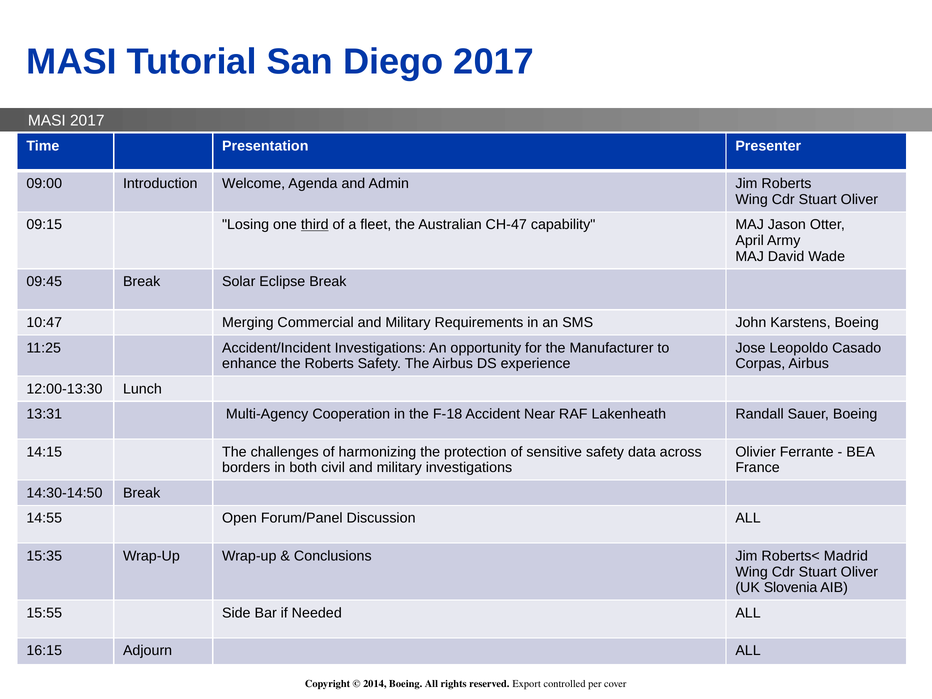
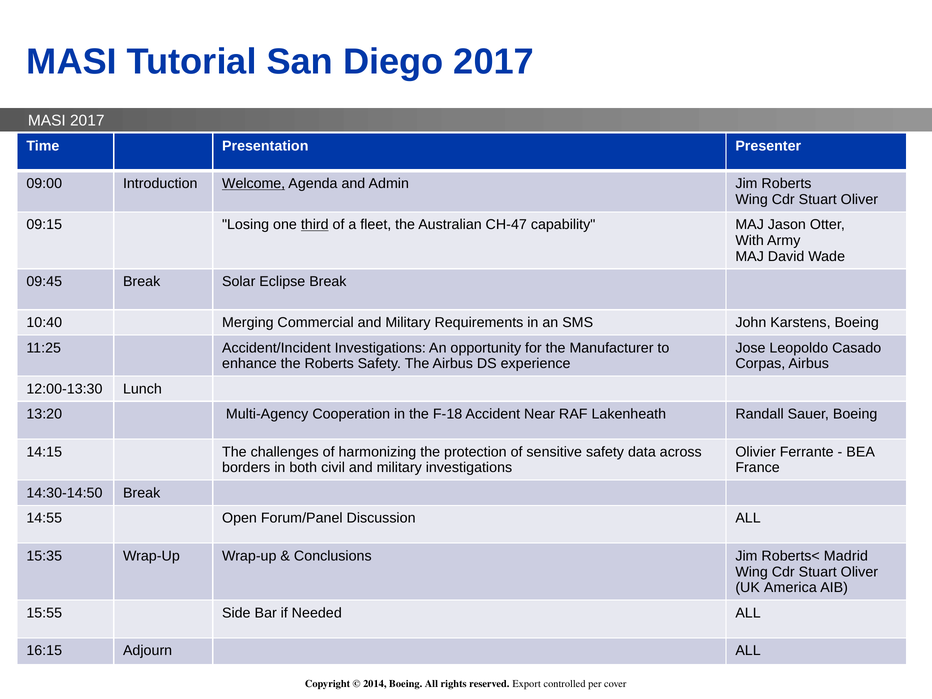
Welcome underline: none -> present
April: April -> With
10:47: 10:47 -> 10:40
13:31: 13:31 -> 13:20
Slovenia: Slovenia -> America
